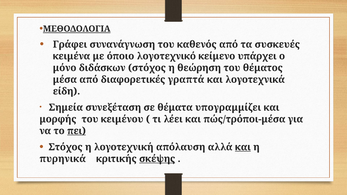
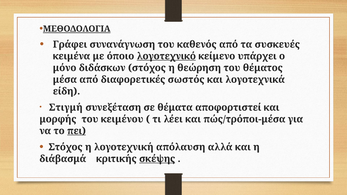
λογοτεχνικό underline: none -> present
γραπτά: γραπτά -> σωστός
Σημεία: Σημεία -> Στιγμή
υπογραμμίζει: υπογραμμίζει -> αποφορτιστεί
και at (243, 147) underline: present -> none
πυρηνικά: πυρηνικά -> διάβασμά
